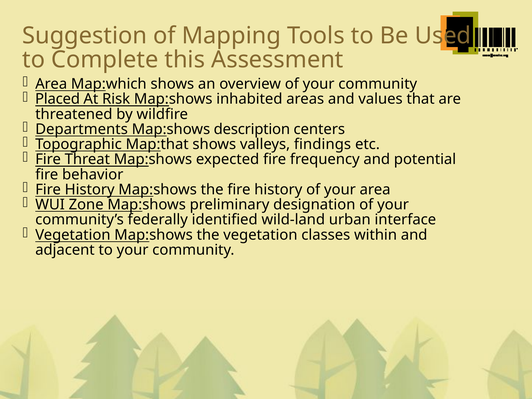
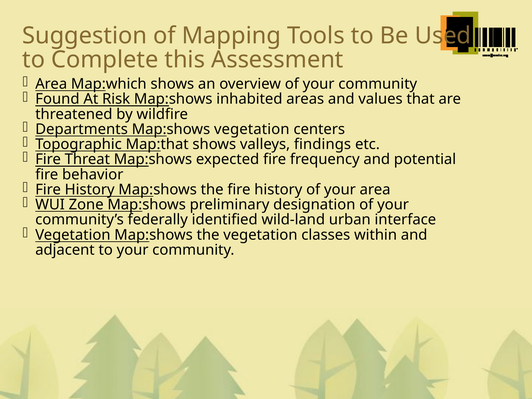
Placed: Placed -> Found
Map:shows description: description -> vegetation
